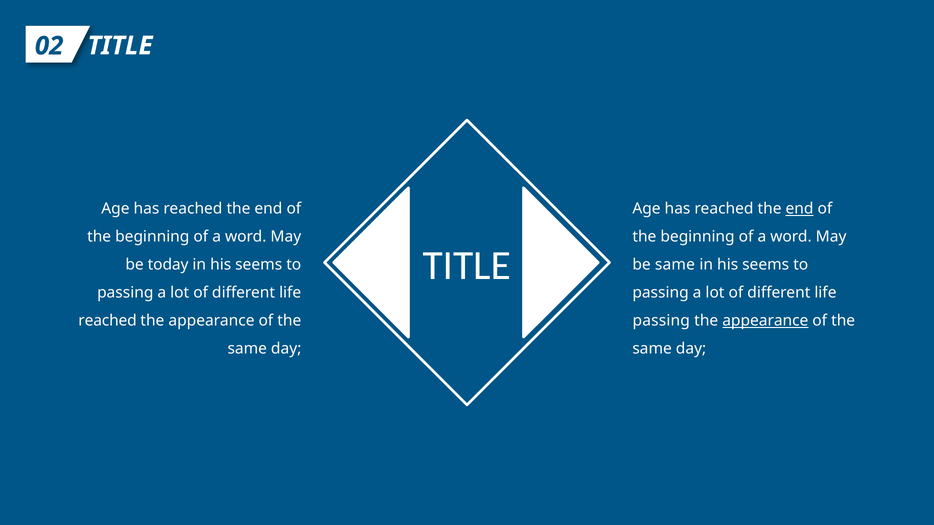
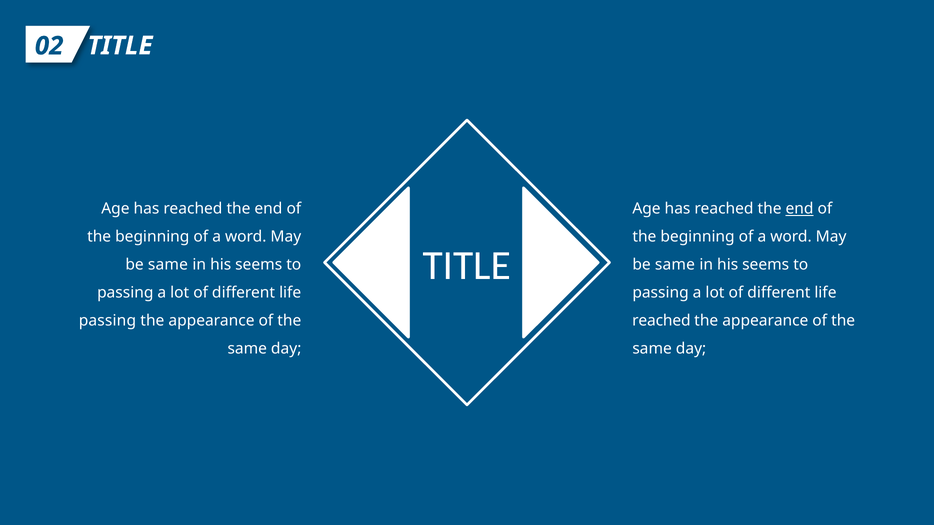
today at (168, 265): today -> same
reached at (108, 321): reached -> passing
passing at (661, 321): passing -> reached
appearance at (765, 321) underline: present -> none
